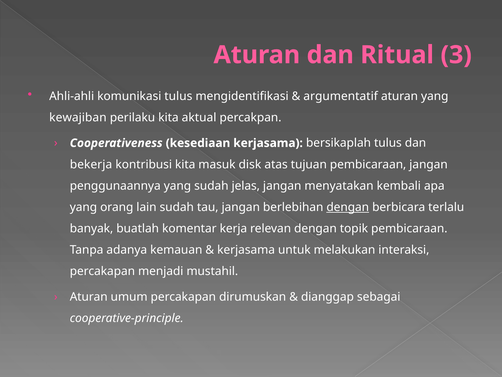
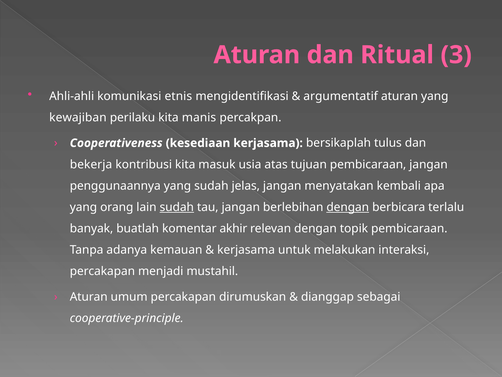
komunikasi tulus: tulus -> etnis
aktual: aktual -> manis
disk: disk -> usia
sudah at (177, 207) underline: none -> present
kerja: kerja -> akhir
